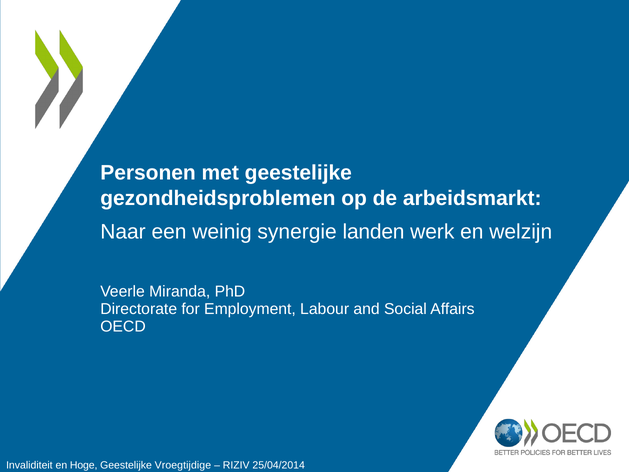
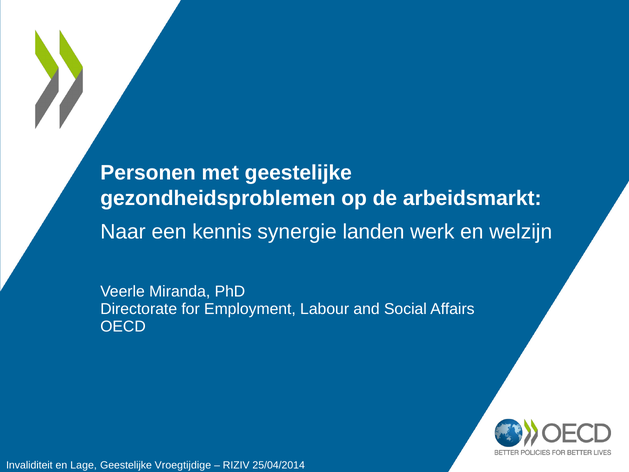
weinig: weinig -> kennis
Hoge: Hoge -> Lage
